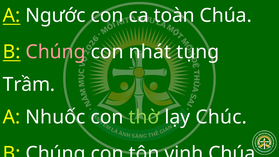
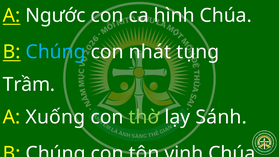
toàn: toàn -> hình
Chúng at (56, 52) colour: pink -> light blue
Nhuốc: Nhuốc -> Xuống
Chúc: Chúc -> Sánh
